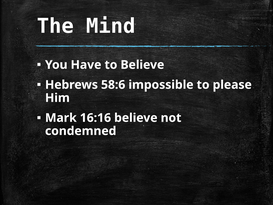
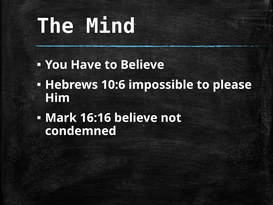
58:6: 58:6 -> 10:6
